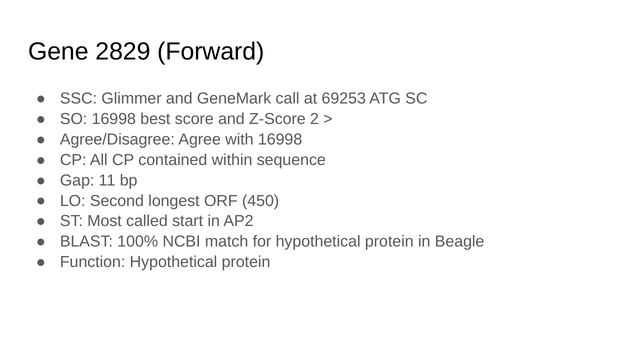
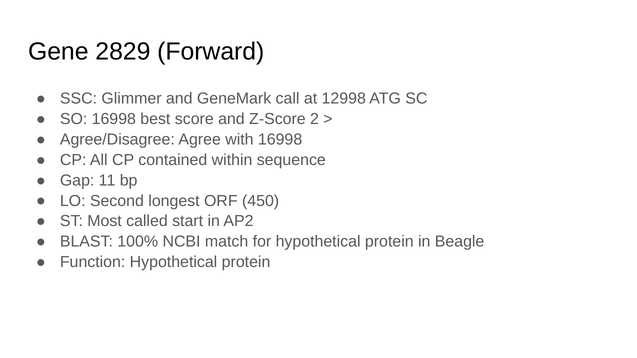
69253: 69253 -> 12998
